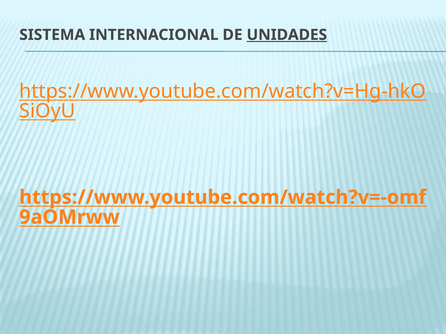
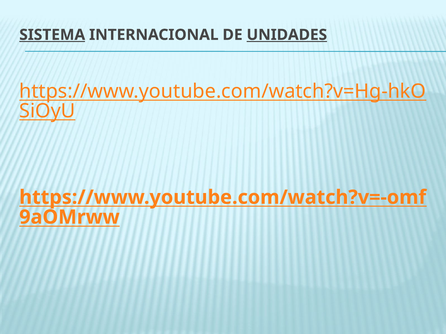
SISTEMA underline: none -> present
